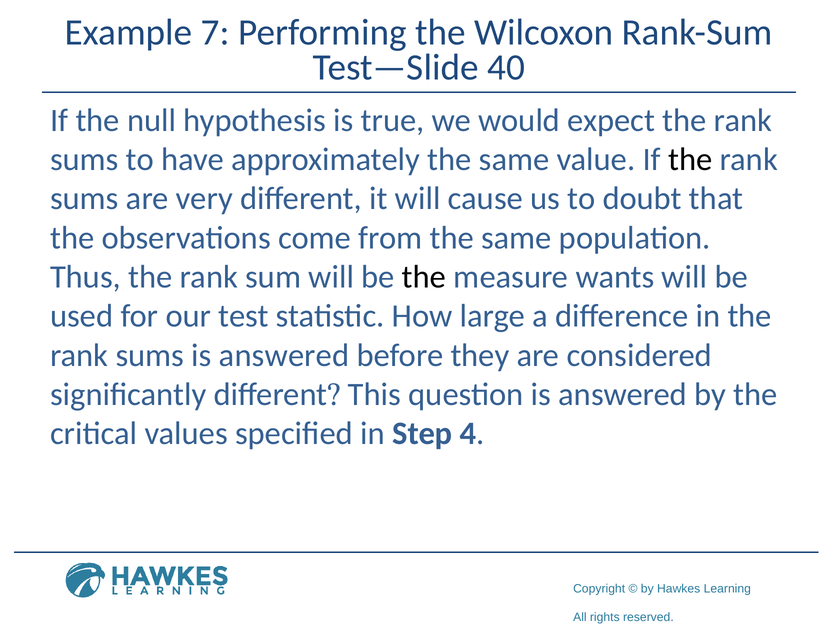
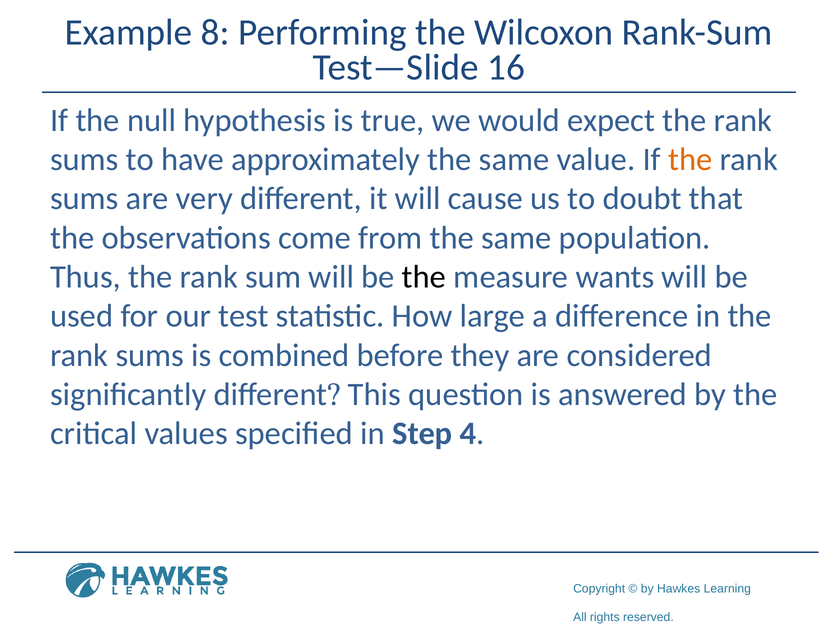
7: 7 -> 8
40: 40 -> 16
the at (690, 159) colour: black -> orange
sums is answered: answered -> combined
